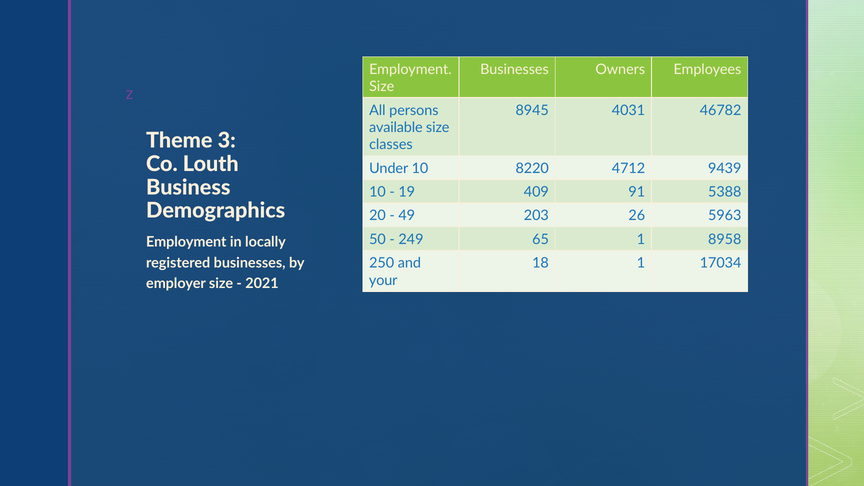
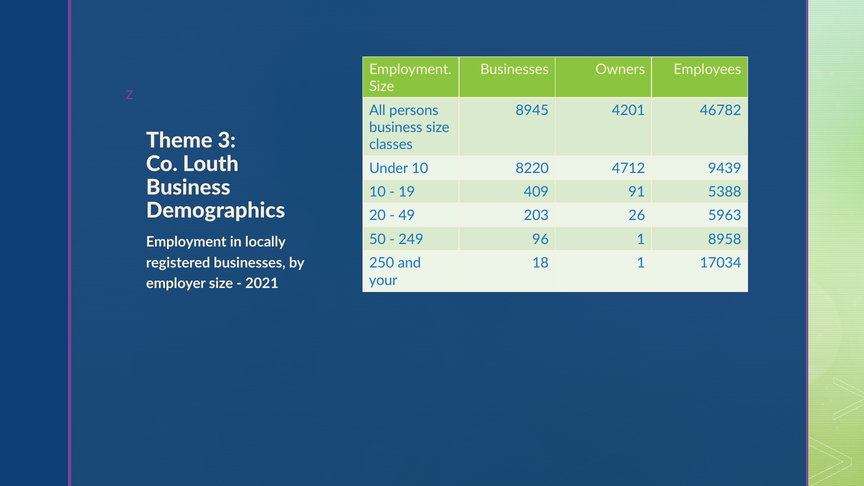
4031: 4031 -> 4201
available at (396, 127): available -> business
65: 65 -> 96
